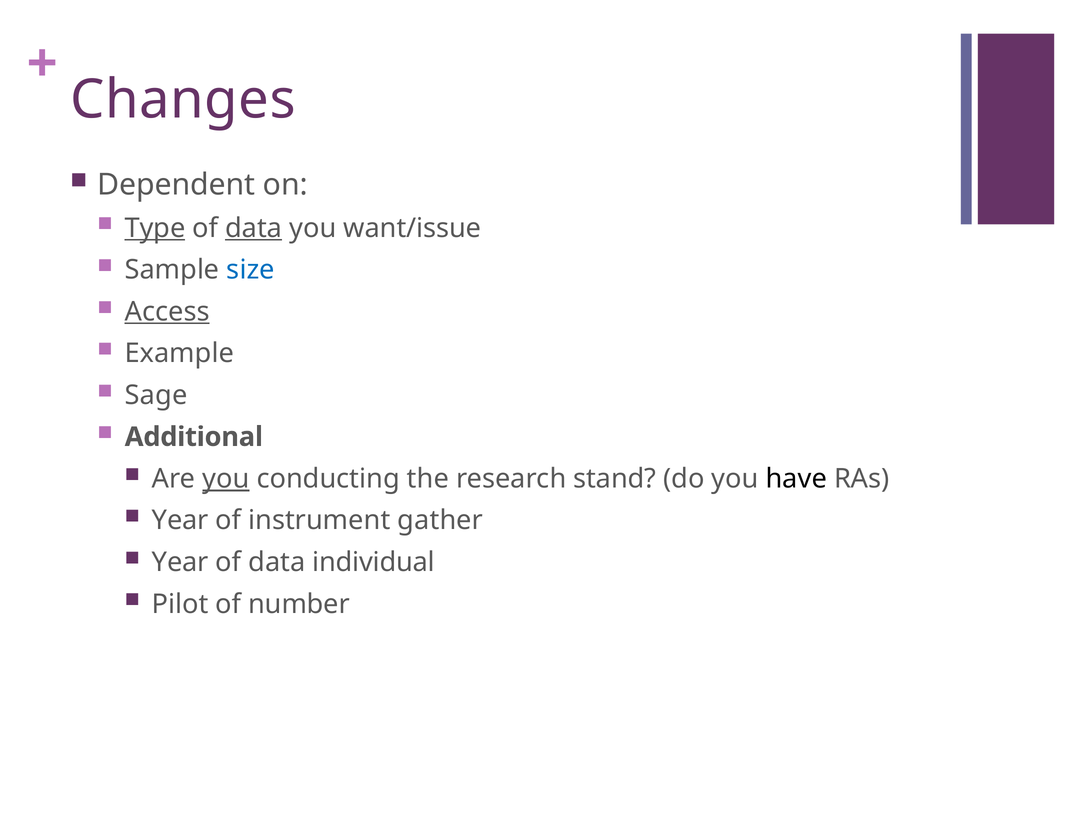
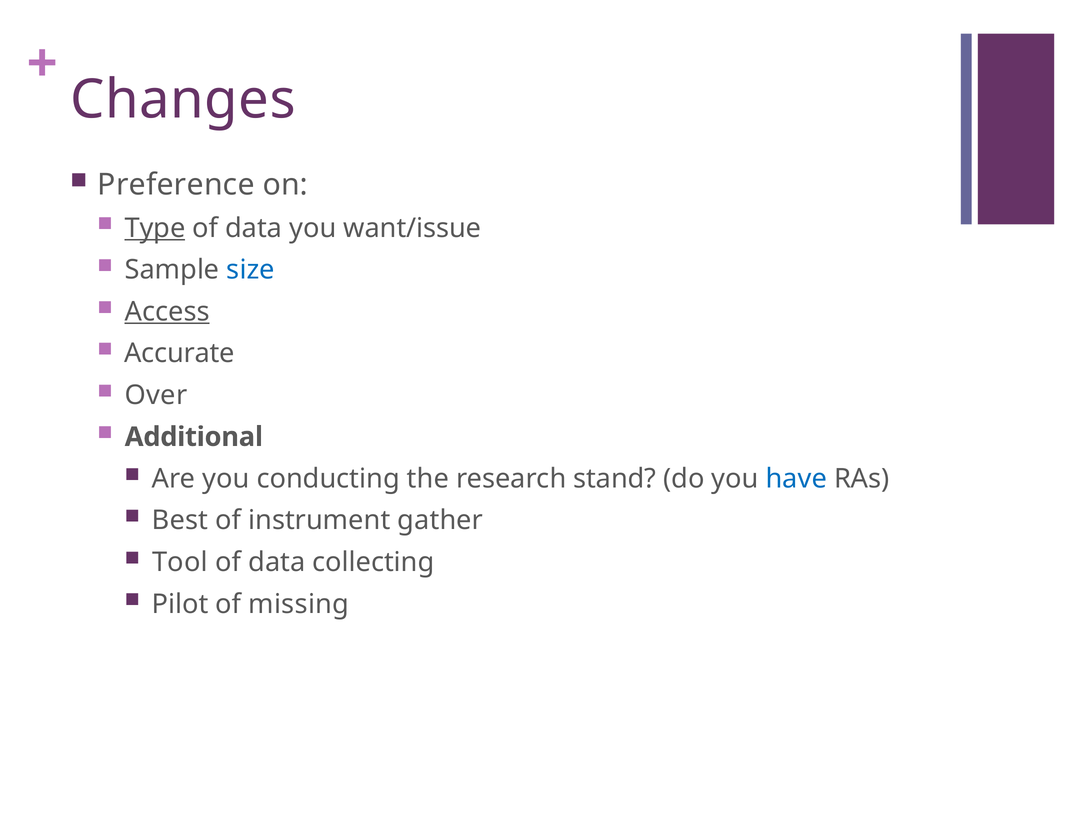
Dependent: Dependent -> Preference
data at (254, 228) underline: present -> none
Example: Example -> Accurate
Sage: Sage -> Over
you at (226, 479) underline: present -> none
have colour: black -> blue
Year at (180, 520): Year -> Best
Year at (180, 562): Year -> Tool
individual: individual -> collecting
number: number -> missing
